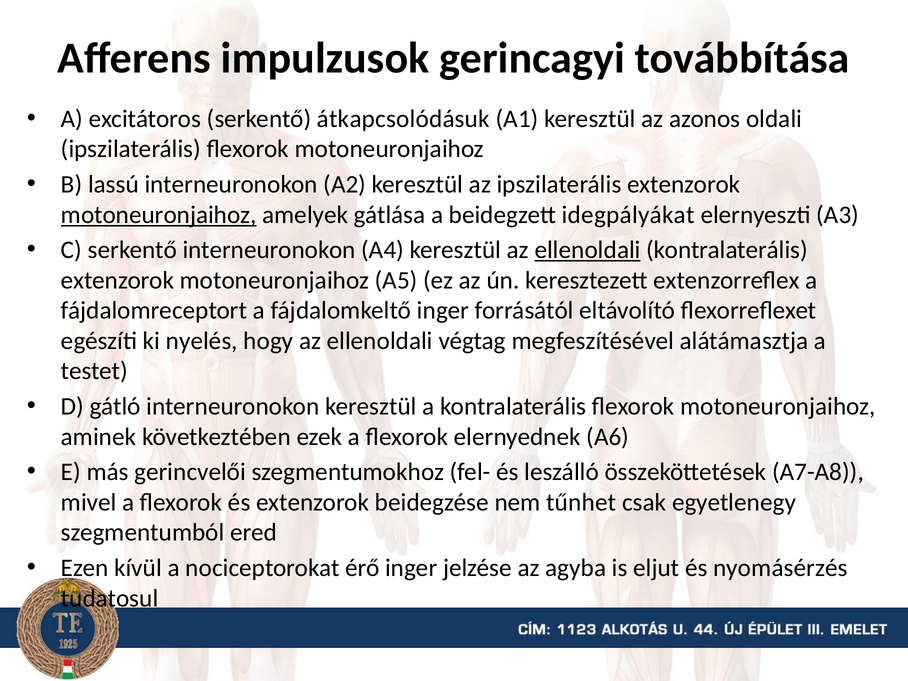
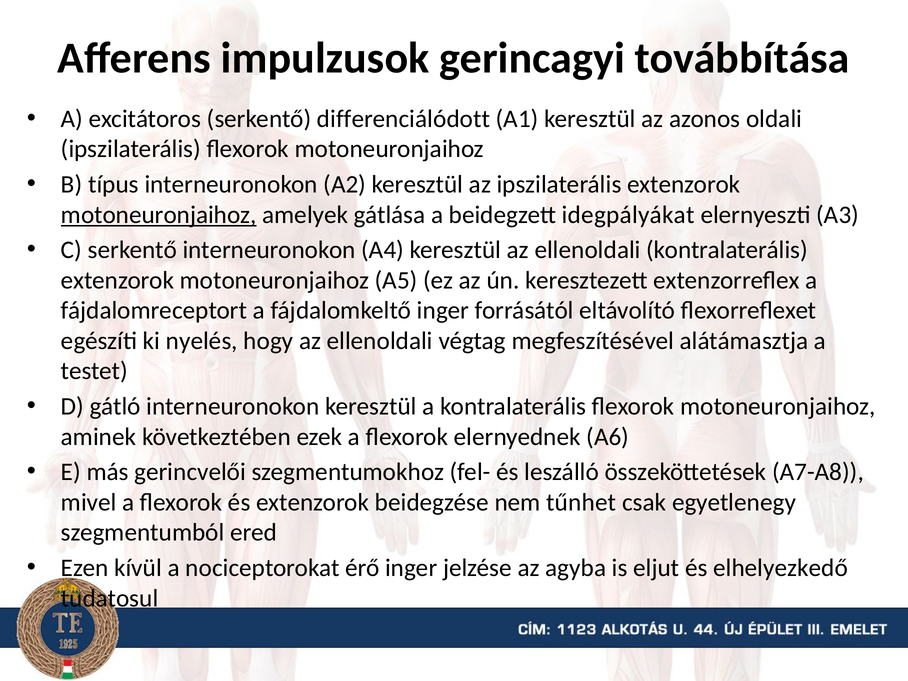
átkapcsolódásuk: átkapcsolódásuk -> differenciálódott
lassú: lassú -> típus
ellenoldali at (588, 250) underline: present -> none
nyomásérzés: nyomásérzés -> elhelyezkedő
